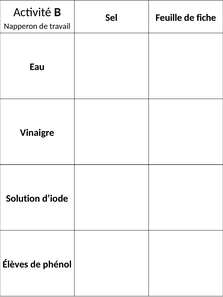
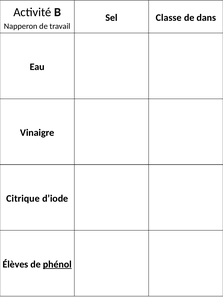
Feuille: Feuille -> Classe
fiche: fiche -> dans
Solution: Solution -> Citrique
phénol underline: none -> present
